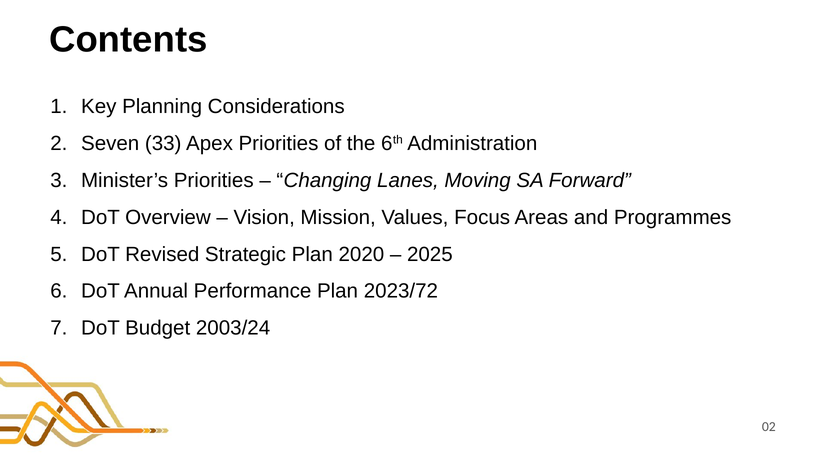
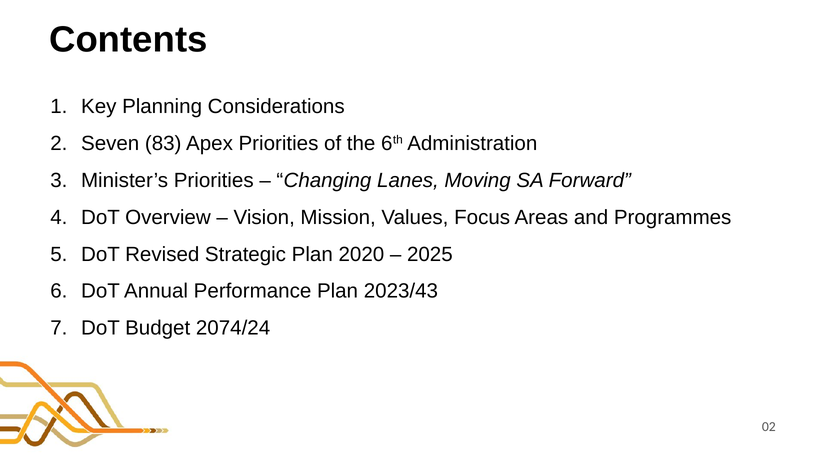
33: 33 -> 83
2023/72: 2023/72 -> 2023/43
2003/24: 2003/24 -> 2074/24
